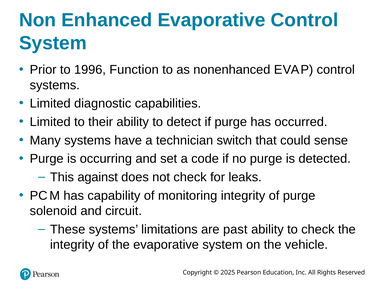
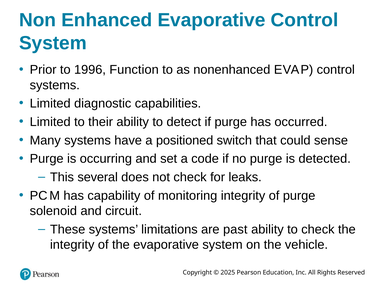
technician: technician -> positioned
against: against -> several
